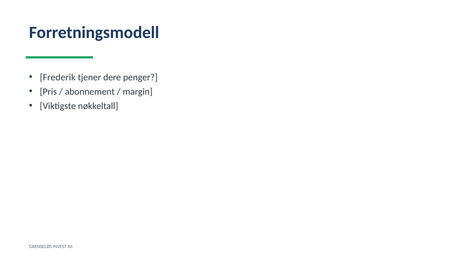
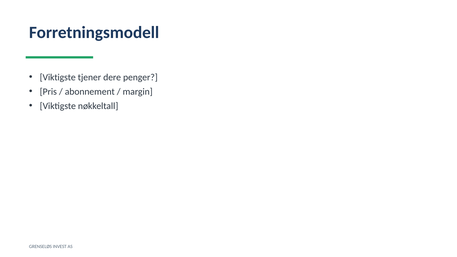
Frederik at (58, 77): Frederik -> Viktigste
